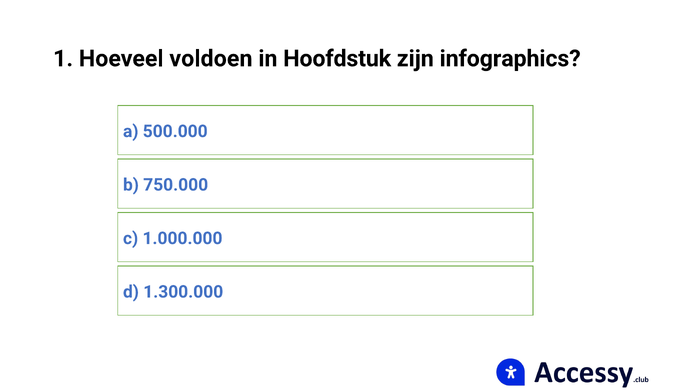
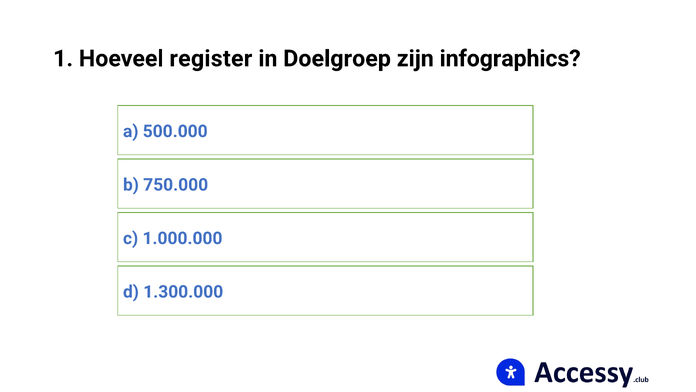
voldoen: voldoen -> register
Hoofdstuk: Hoofdstuk -> Doelgroep
